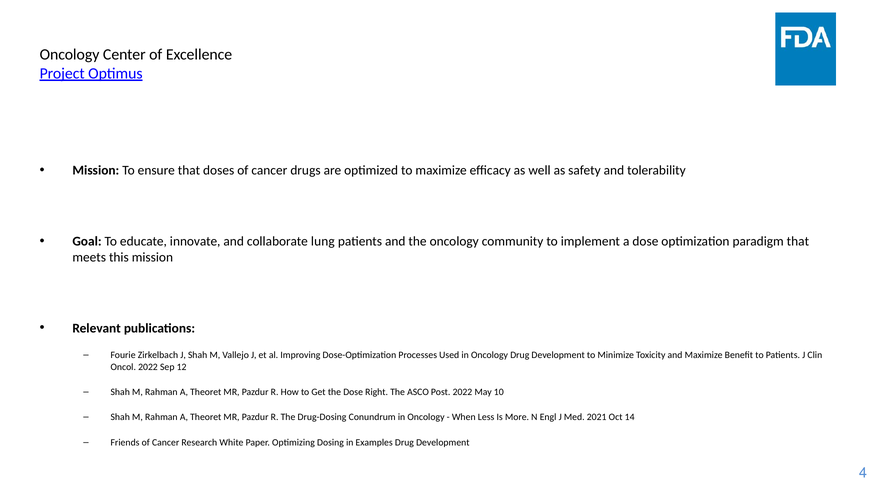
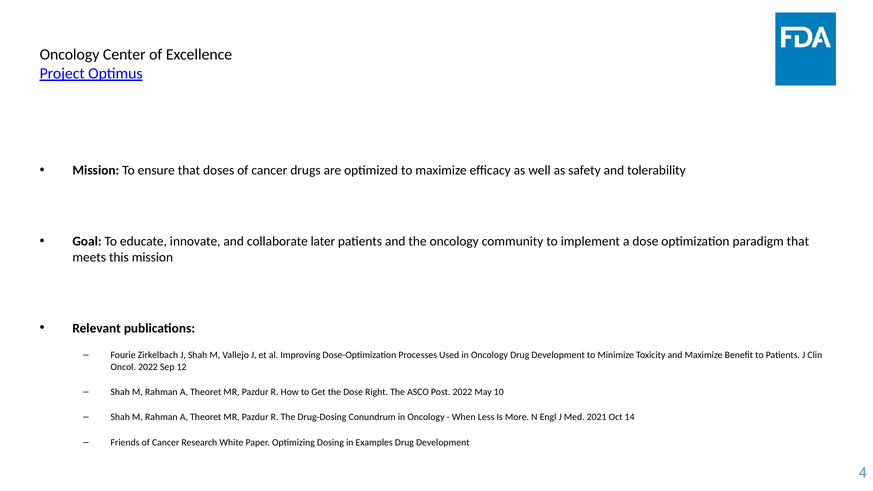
lung: lung -> later
